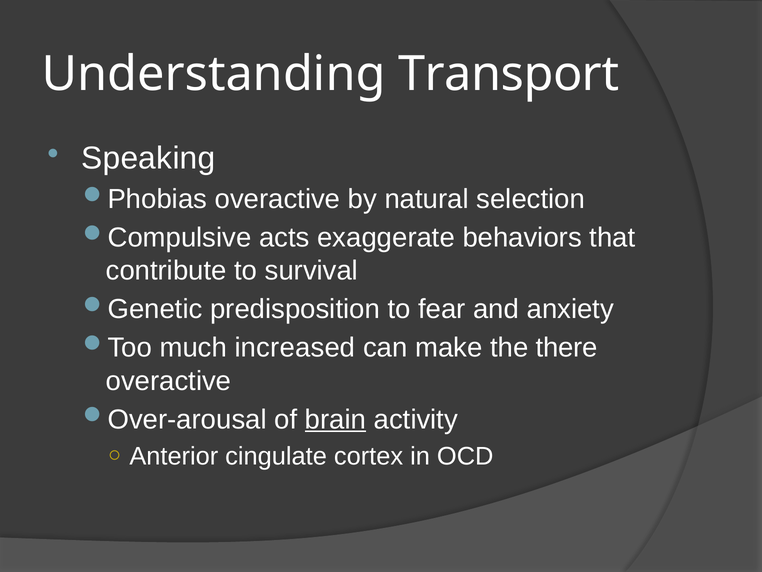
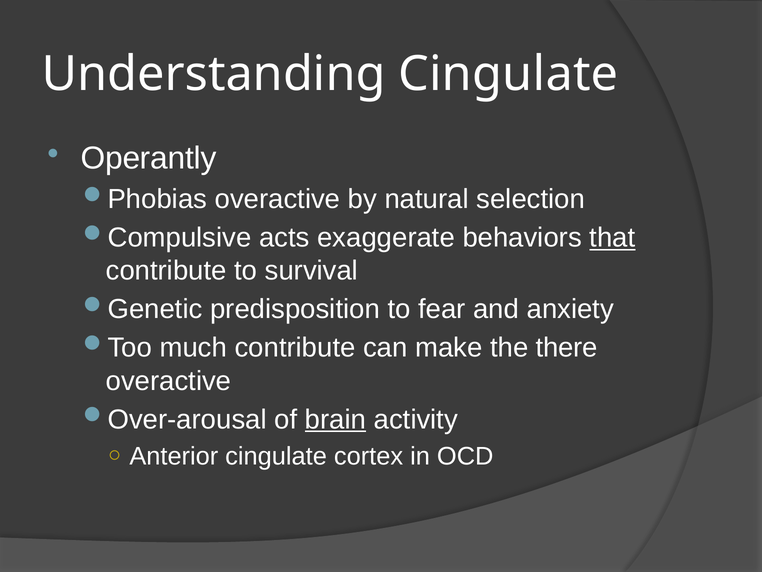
Understanding Transport: Transport -> Cingulate
Speaking: Speaking -> Operantly
that underline: none -> present
much increased: increased -> contribute
